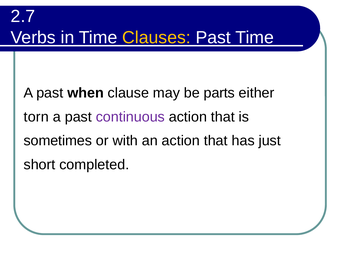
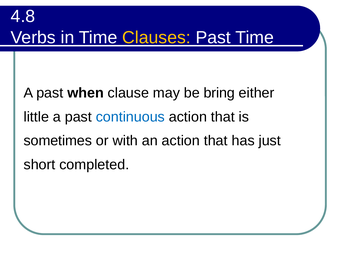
2.7: 2.7 -> 4.8
parts: parts -> bring
torn: torn -> little
continuous colour: purple -> blue
